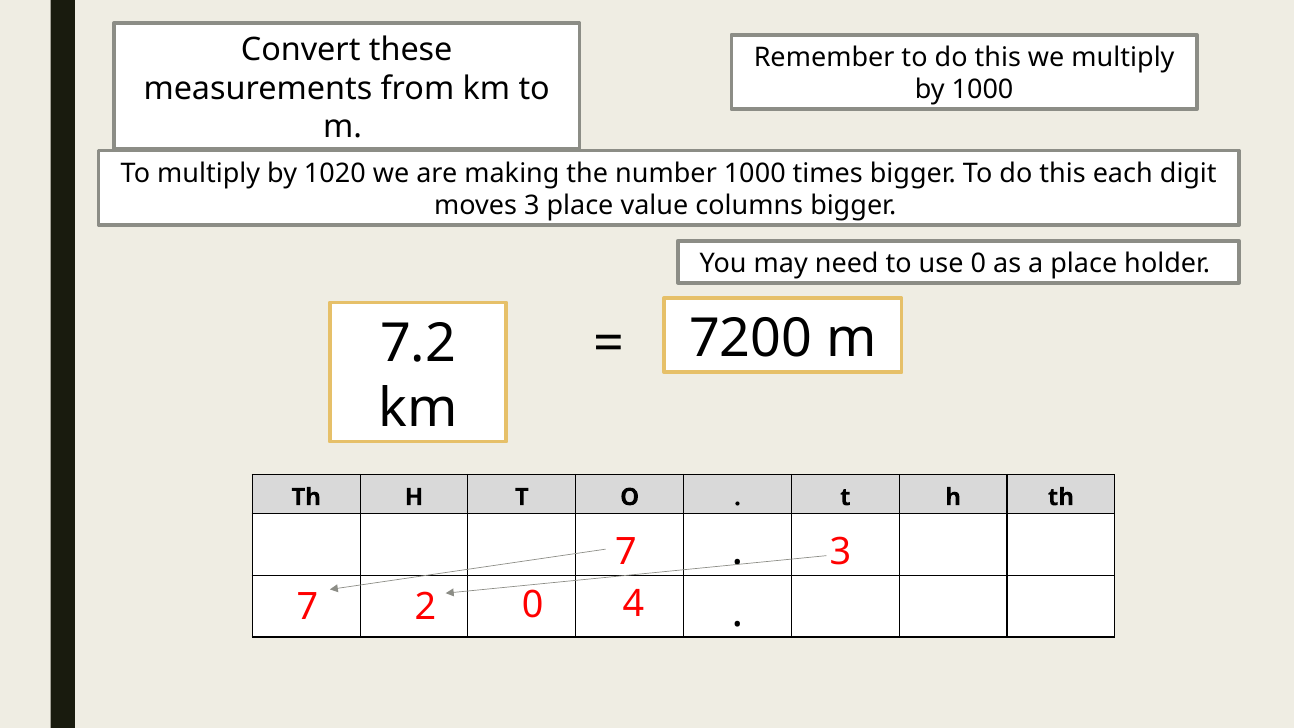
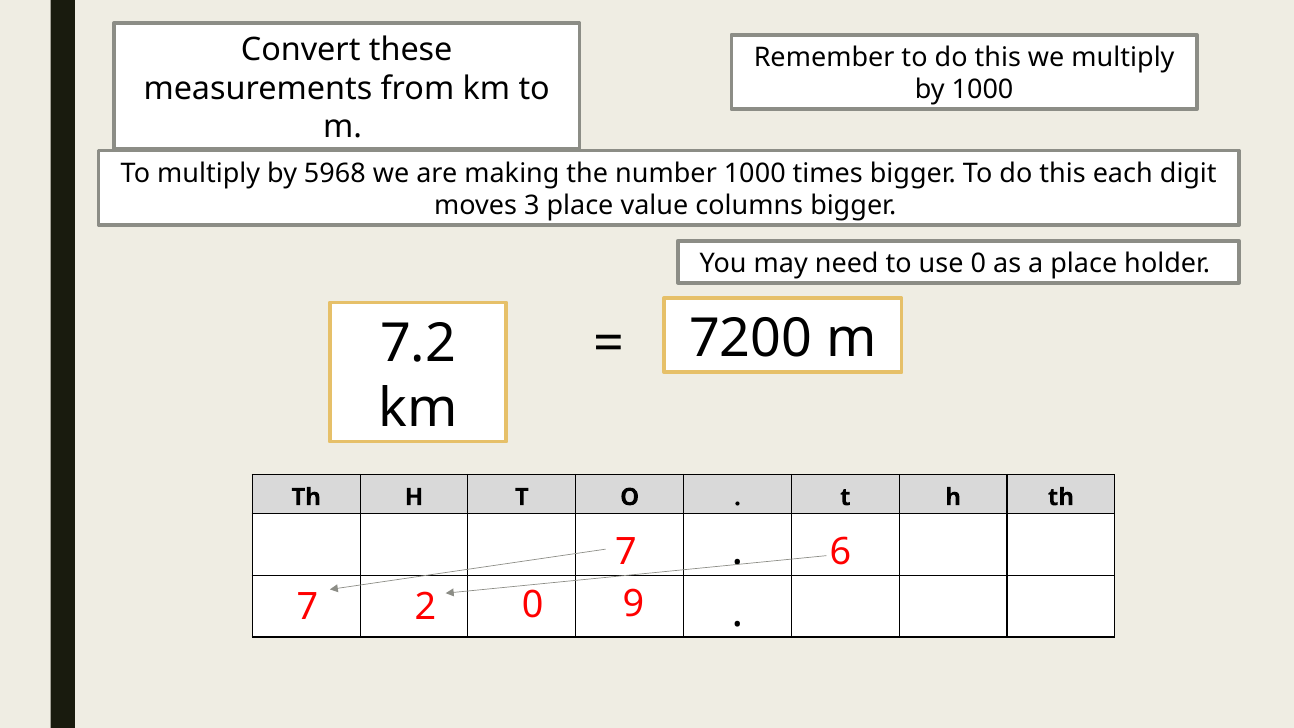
1020: 1020 -> 5968
7 3: 3 -> 6
4: 4 -> 9
